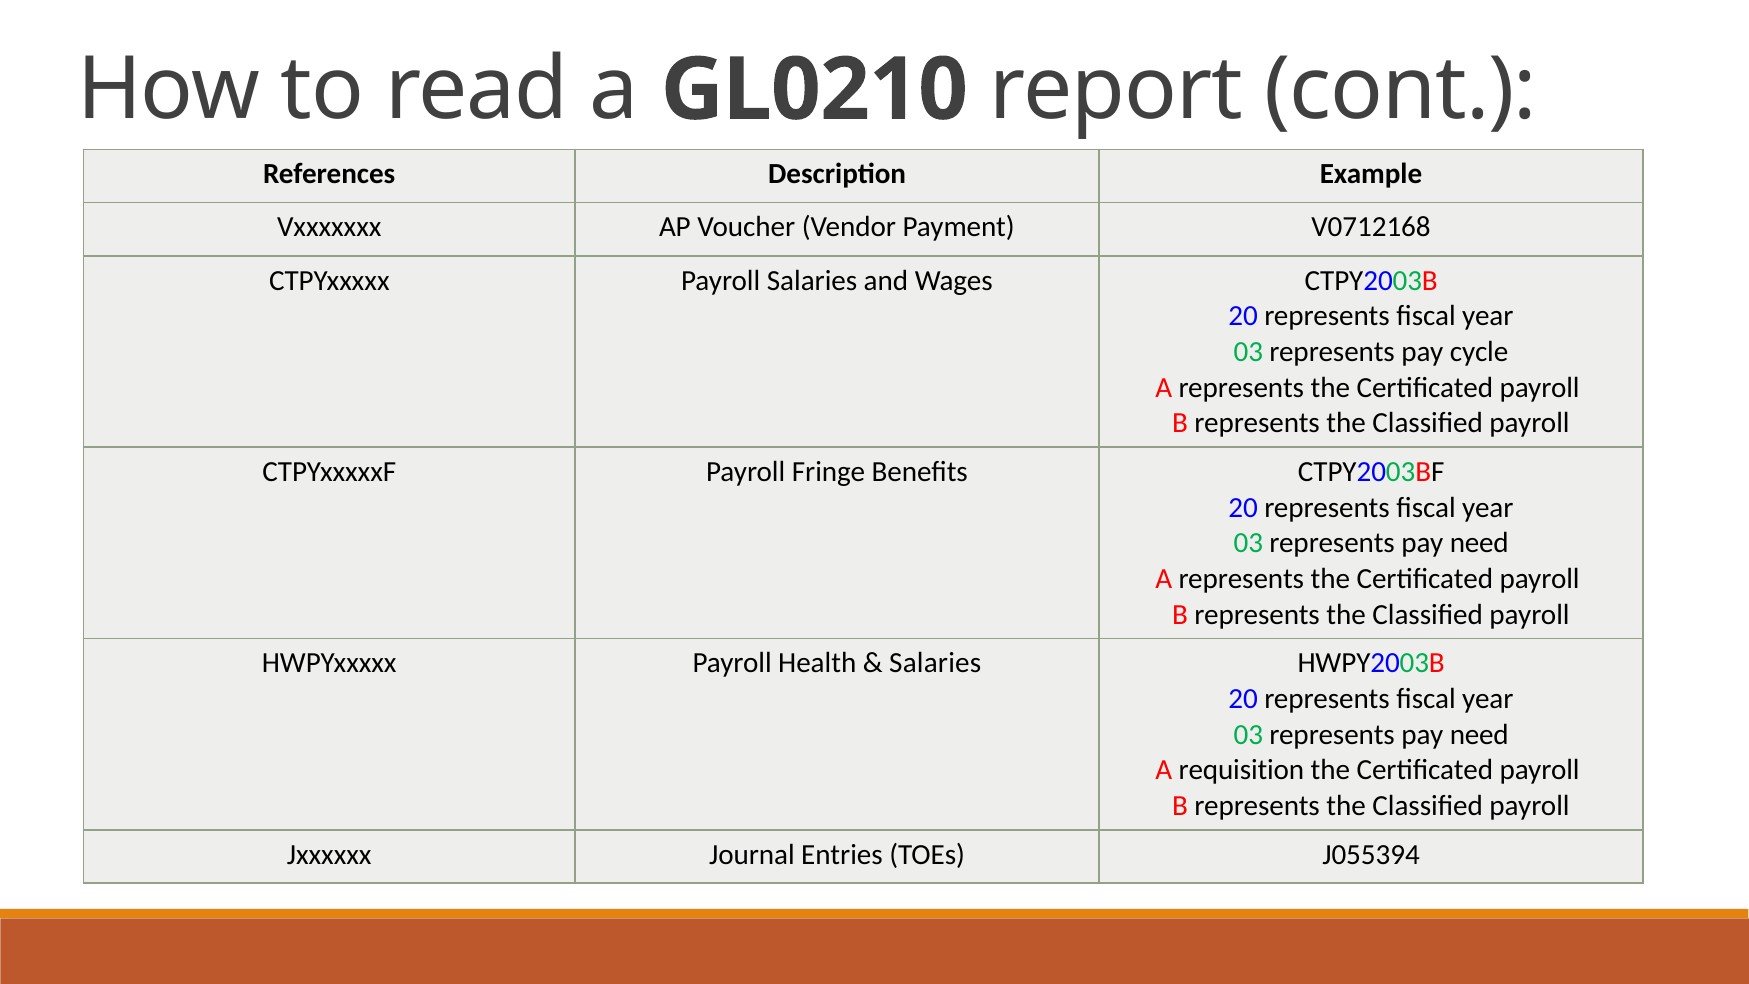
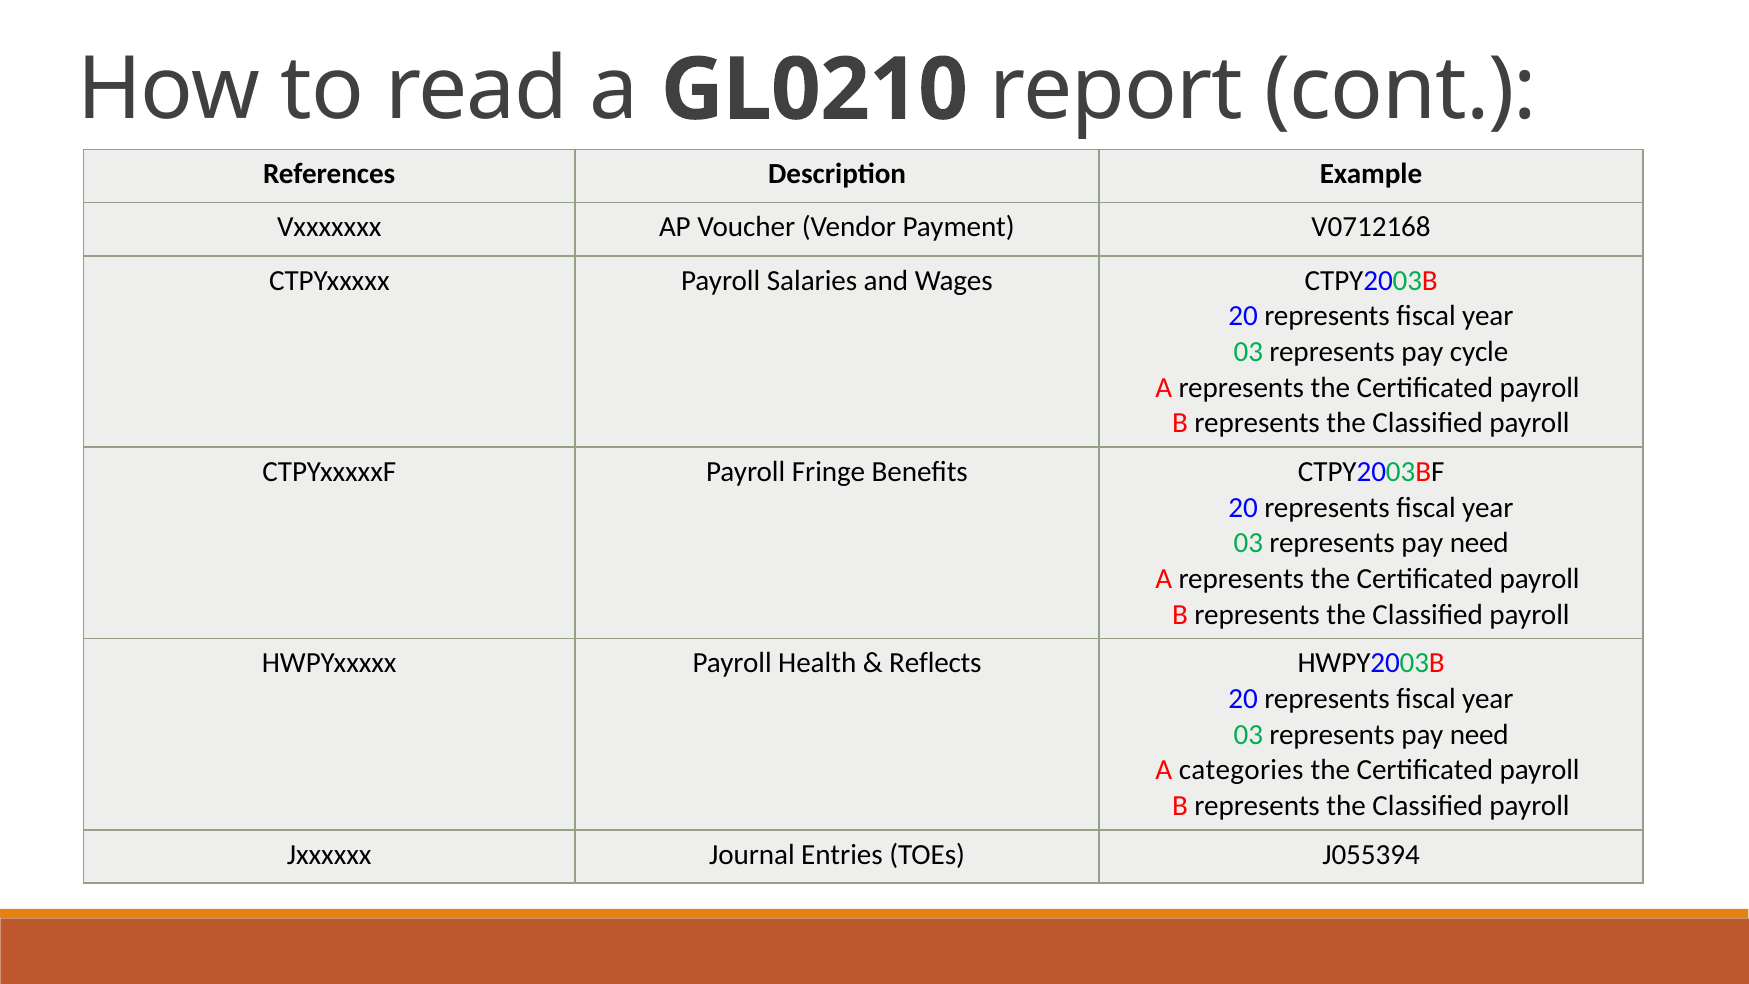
Salaries at (935, 663): Salaries -> Reflects
requisition: requisition -> categories
